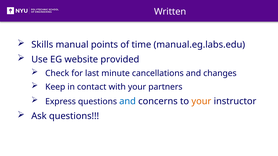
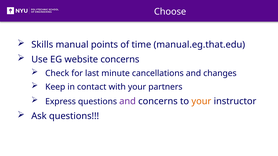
Written: Written -> Choose
manual.eg.labs.edu: manual.eg.labs.edu -> manual.eg.that.edu
website provided: provided -> concerns
and at (128, 102) colour: blue -> purple
